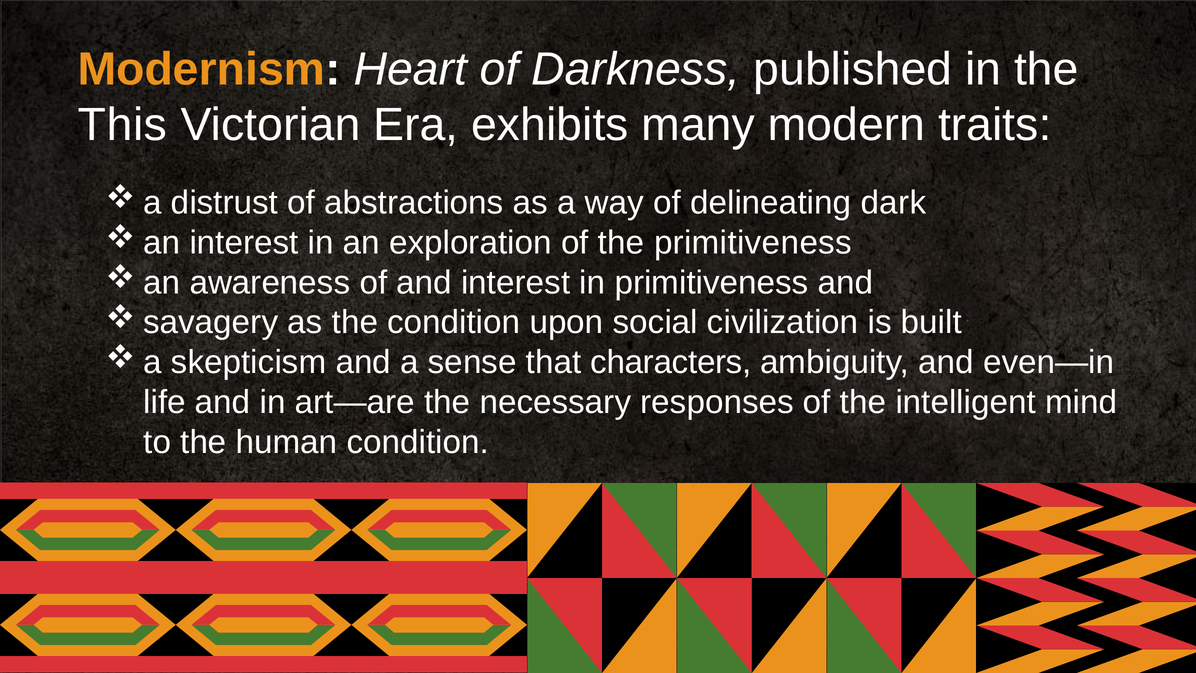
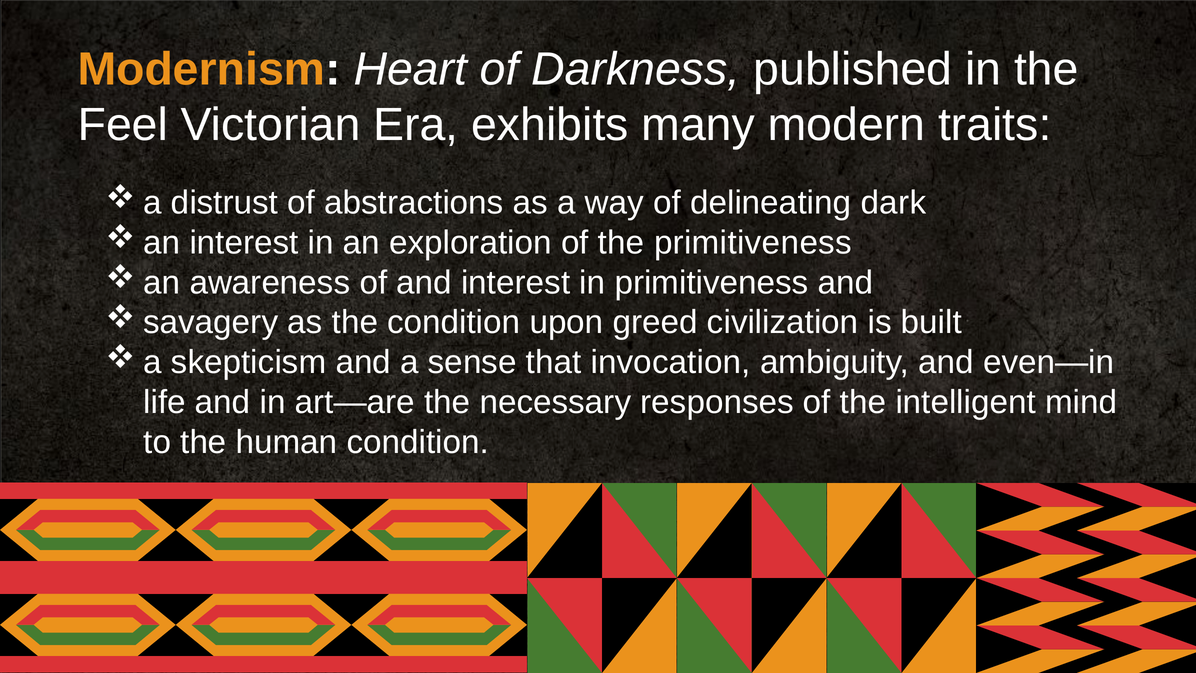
This: This -> Feel
social: social -> greed
characters: characters -> invocation
